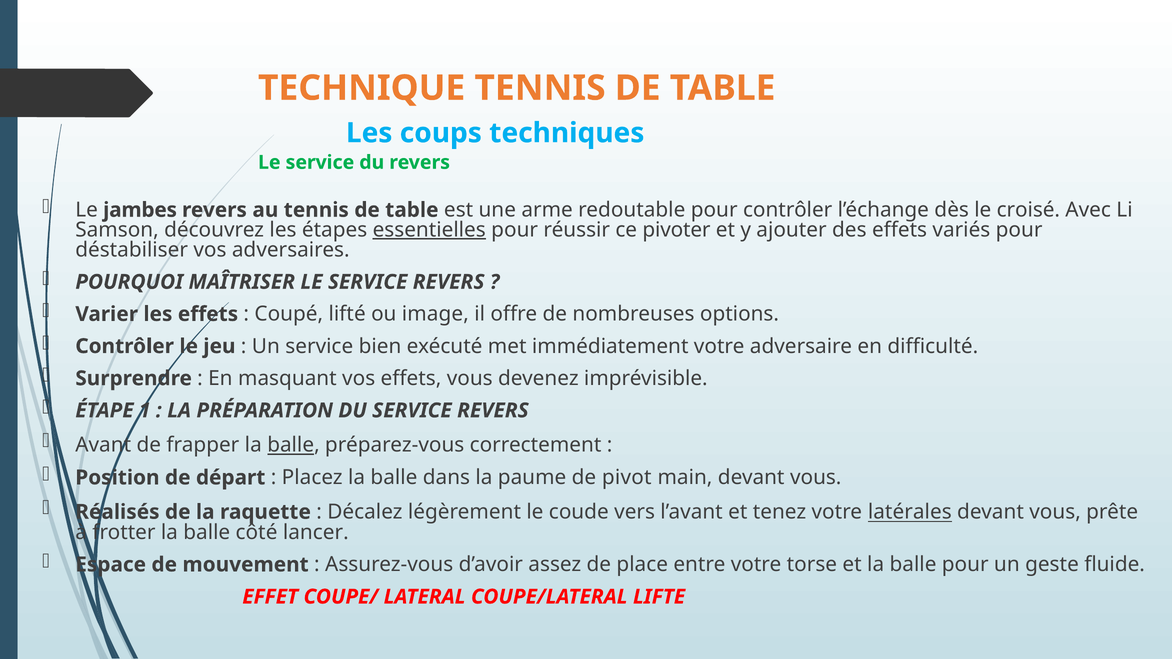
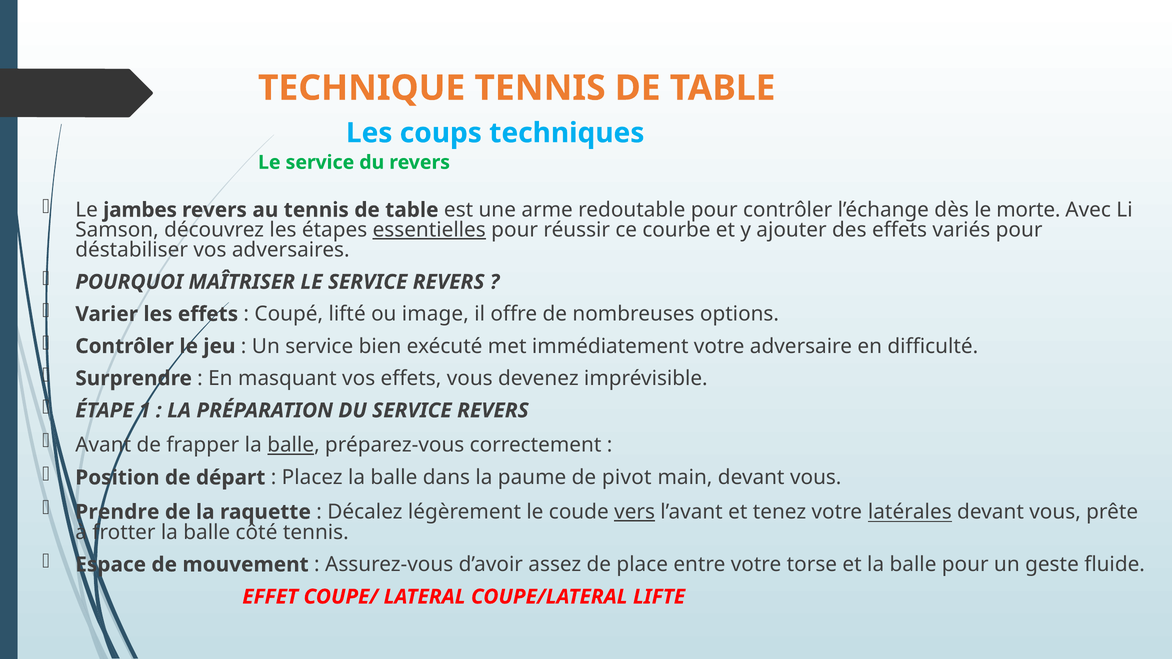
croisé: croisé -> morte
pivoter: pivoter -> courbe
Réalisés: Réalisés -> Prendre
vers underline: none -> present
côté lancer: lancer -> tennis
